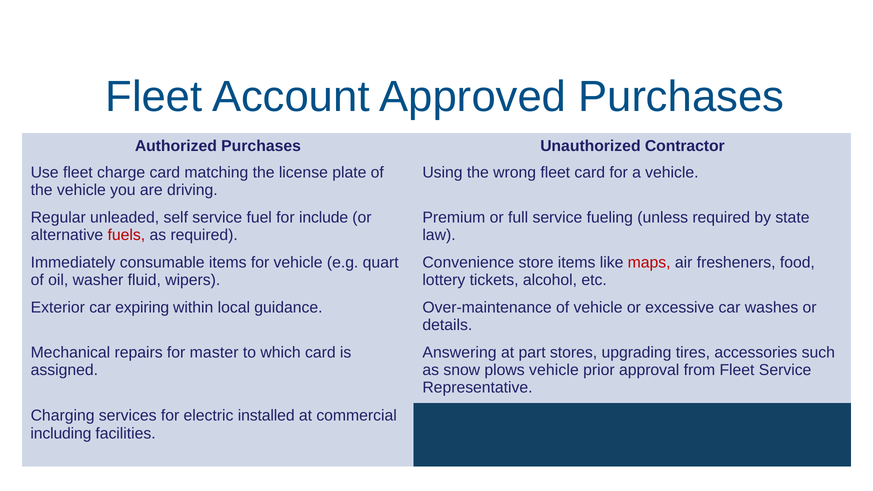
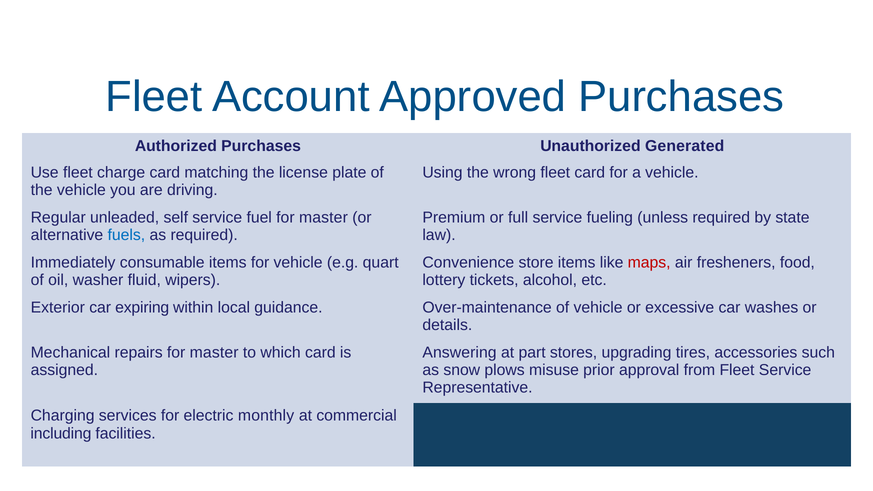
Contractor: Contractor -> Generated
fuel for include: include -> master
fuels colour: red -> blue
plows vehicle: vehicle -> misuse
installed: installed -> monthly
